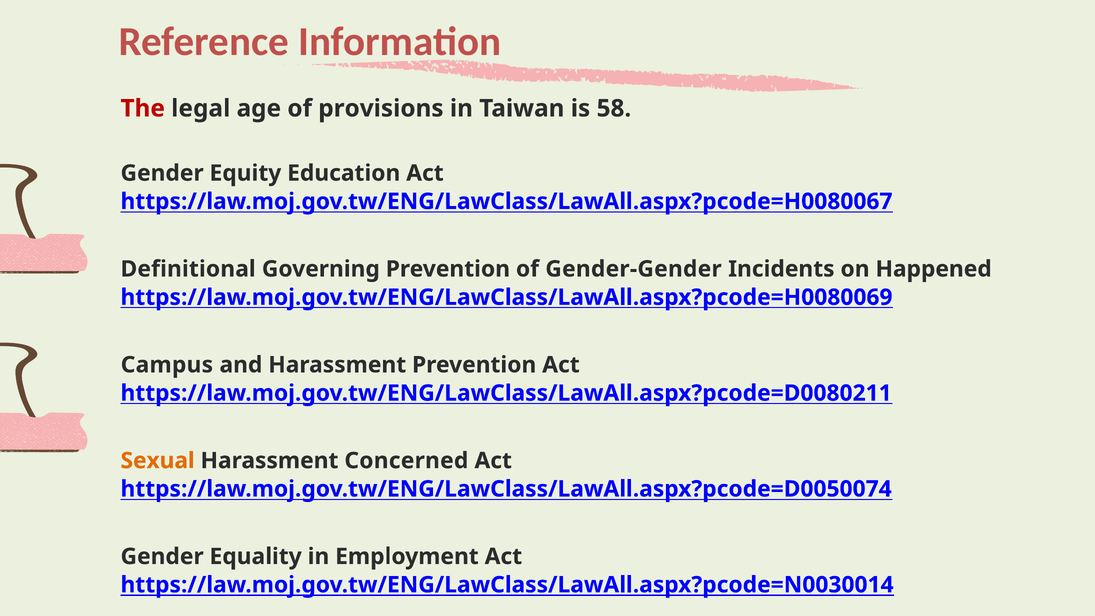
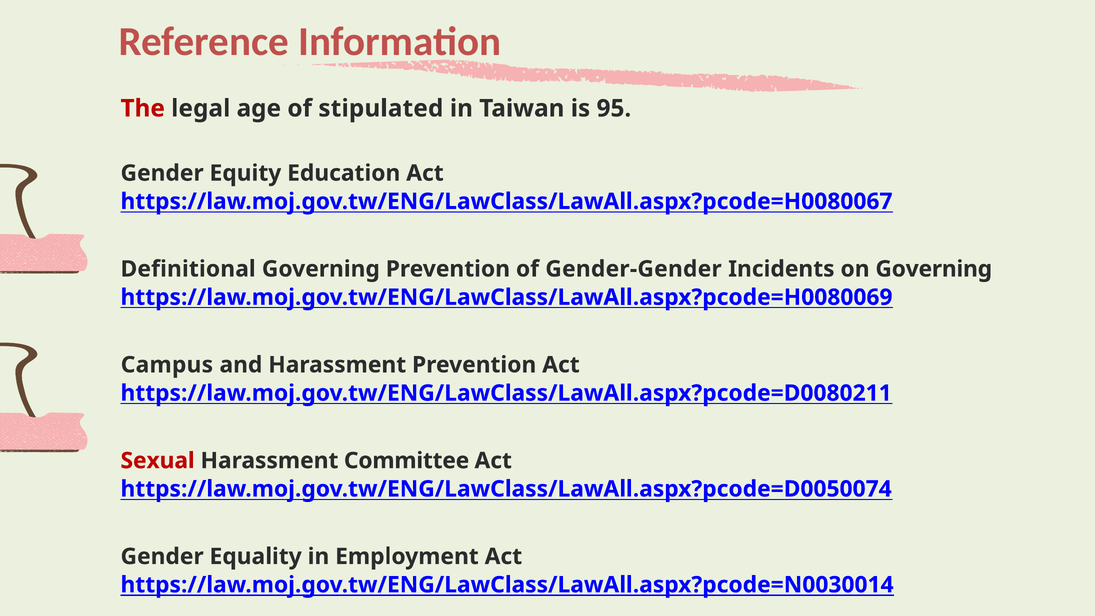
provisions: provisions -> stipulated
58: 58 -> 95
on Happened: Happened -> Governing
Sexual colour: orange -> red
Concerned: Concerned -> Committee
